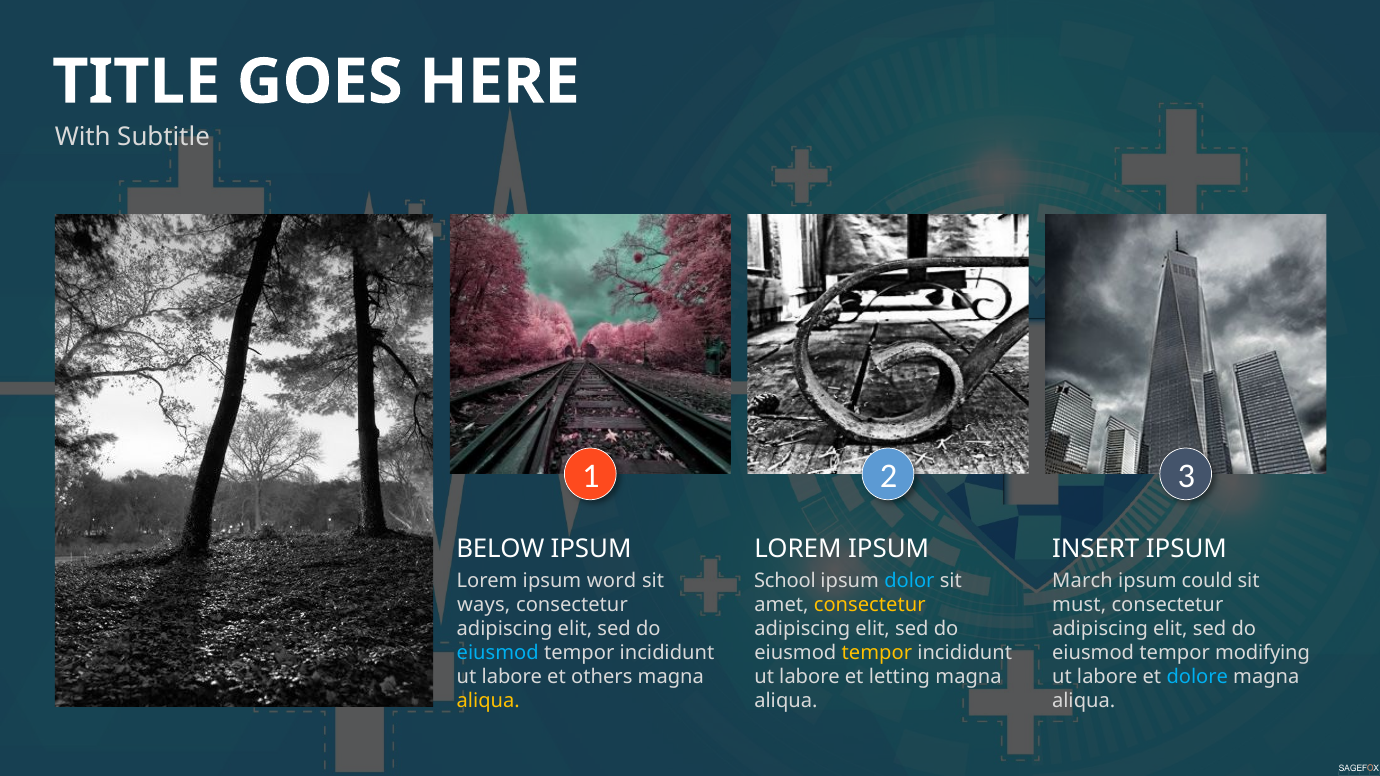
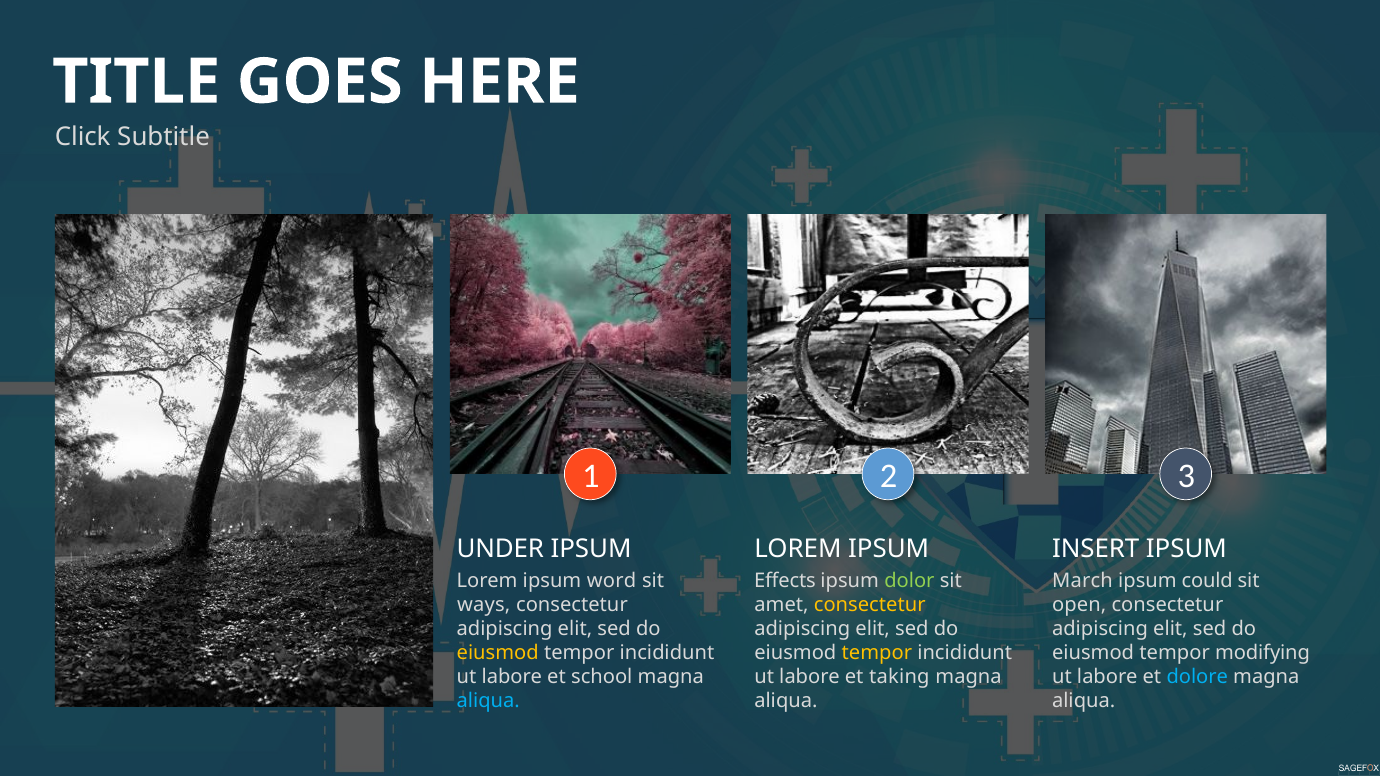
With: With -> Click
BELOW: BELOW -> UNDER
School: School -> Effects
dolor colour: light blue -> light green
must: must -> open
eiusmod at (498, 653) colour: light blue -> yellow
others: others -> school
letting: letting -> taking
aliqua at (488, 701) colour: yellow -> light blue
